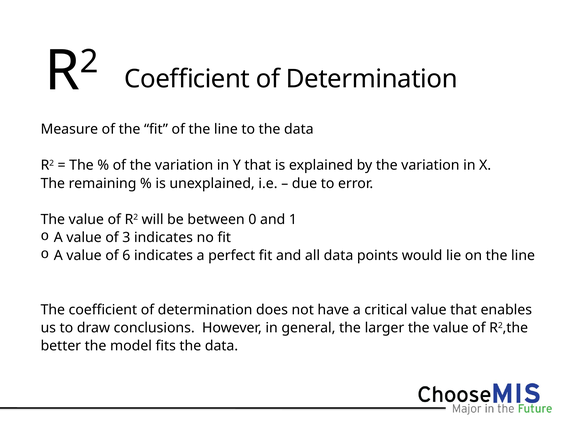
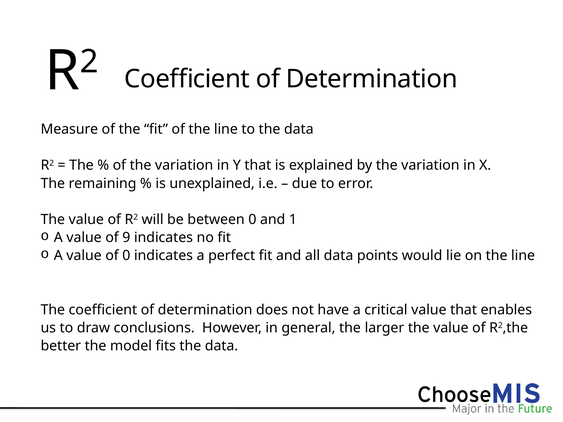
3: 3 -> 9
of 6: 6 -> 0
